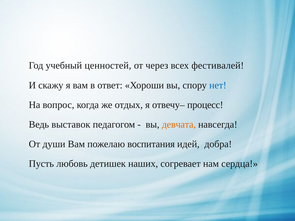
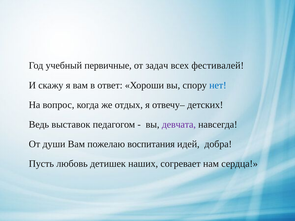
ценностей: ценностей -> первичные
через: через -> задач
процесс: процесс -> детских
девчата colour: orange -> purple
